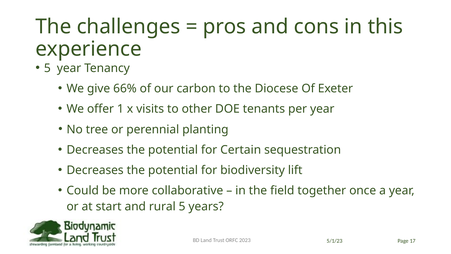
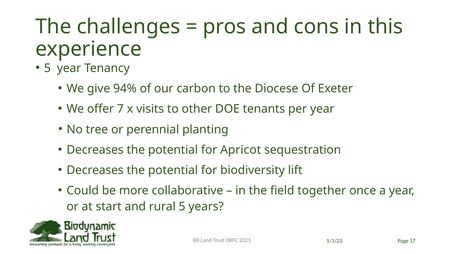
66%: 66% -> 94%
1: 1 -> 7
Certain: Certain -> Apricot
